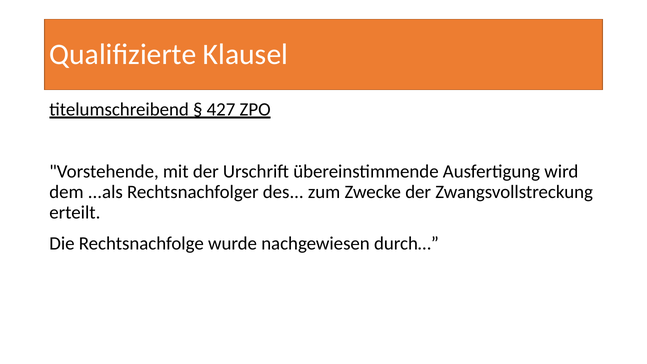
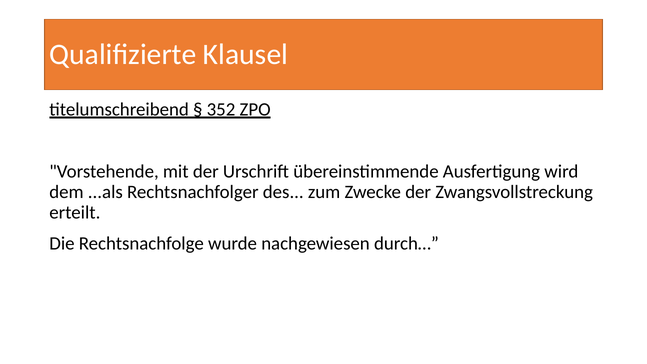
427: 427 -> 352
